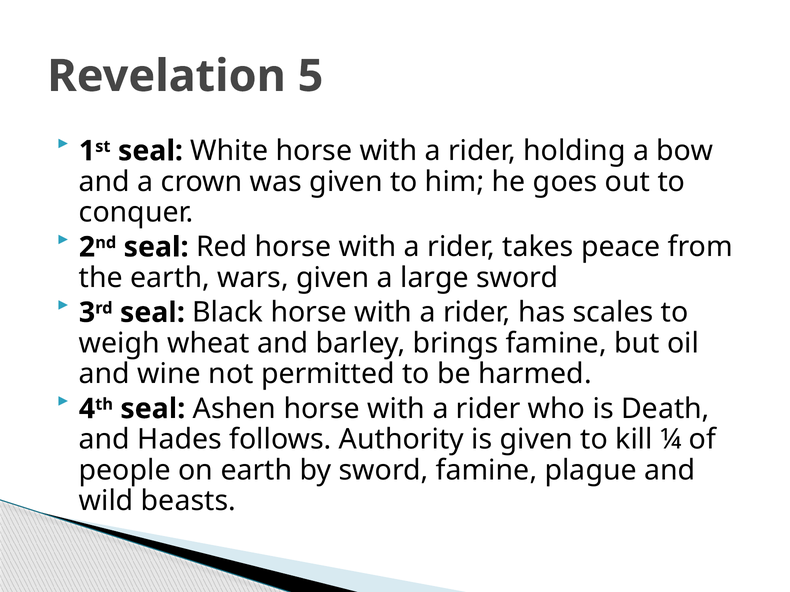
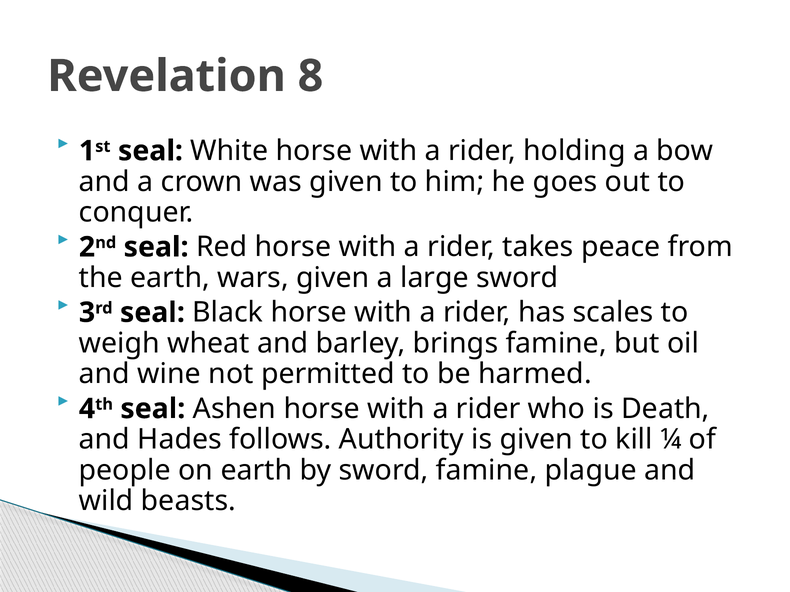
5: 5 -> 8
